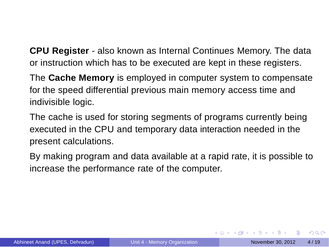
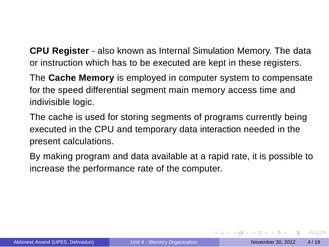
Continues: Continues -> Simulation
previous: previous -> segment
